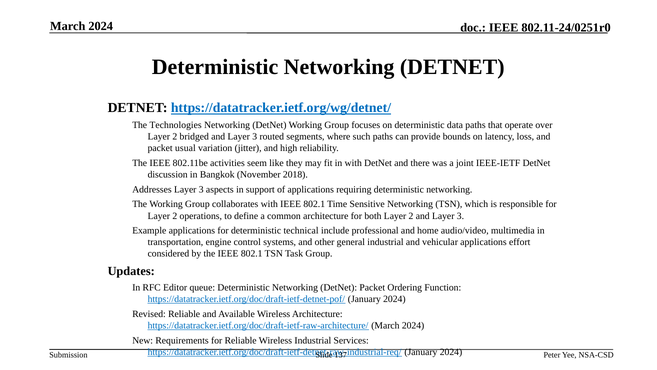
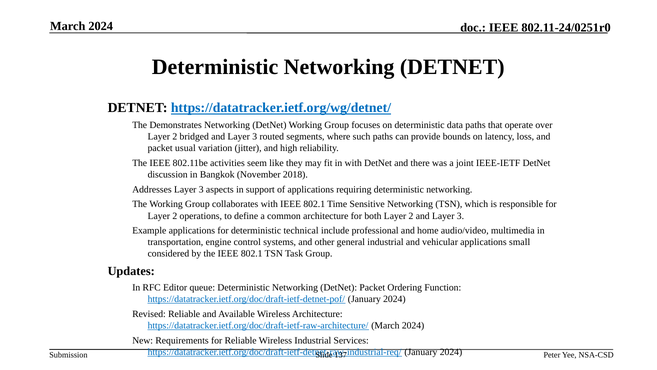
Technologies: Technologies -> Demonstrates
effort: effort -> small
